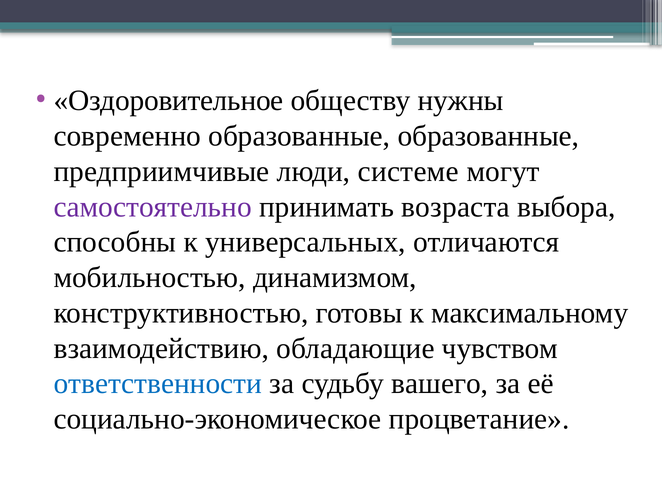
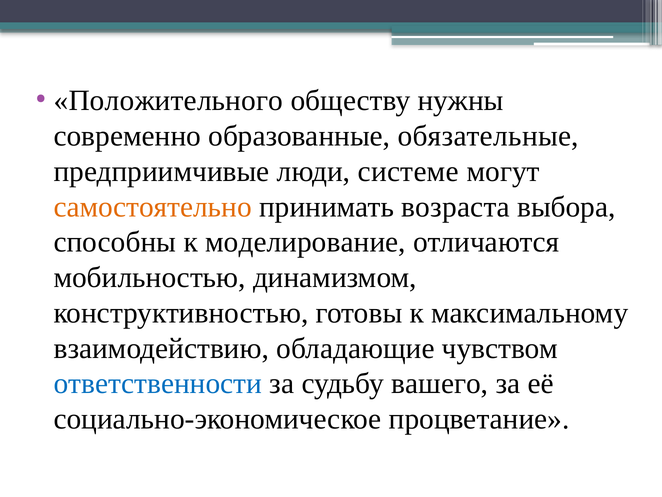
Оздоровительное: Оздоровительное -> Положительного
образованные образованные: образованные -> обязательные
самостоятельно colour: purple -> orange
универсальных: универсальных -> моделирование
